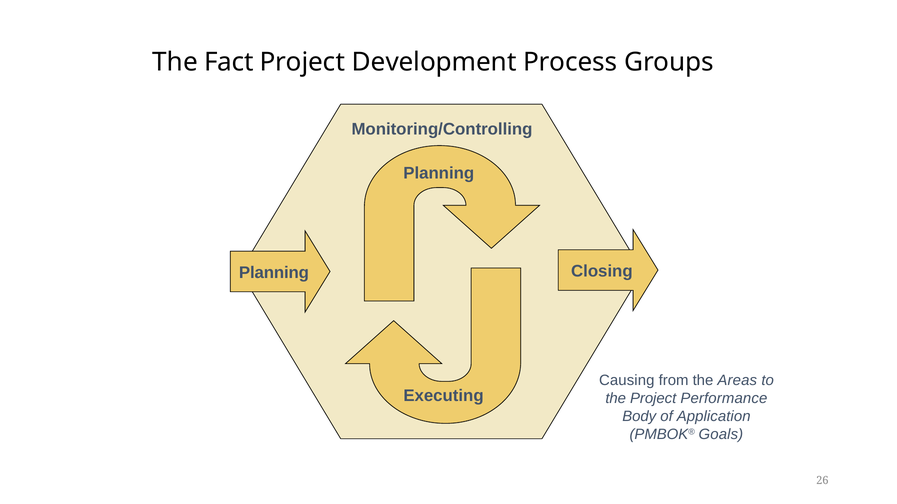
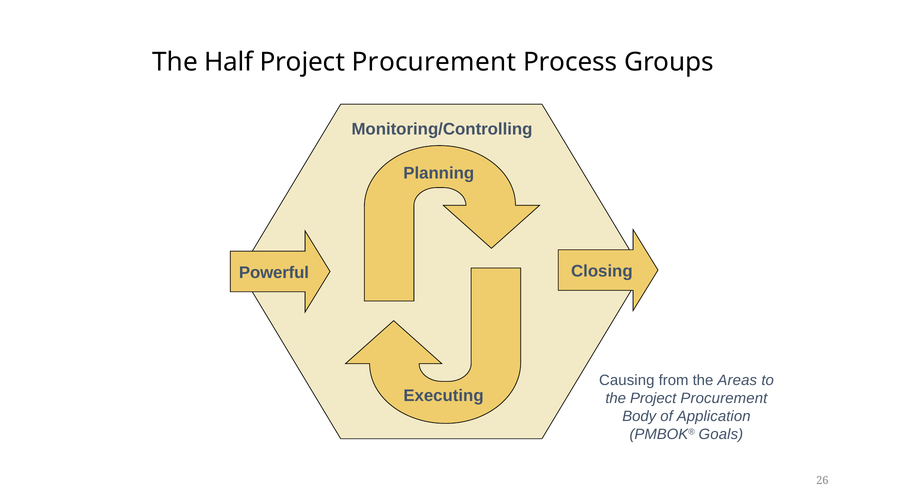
Fact: Fact -> Half
Development at (434, 62): Development -> Procurement
Planning at (274, 273): Planning -> Powerful
the Project Performance: Performance -> Procurement
